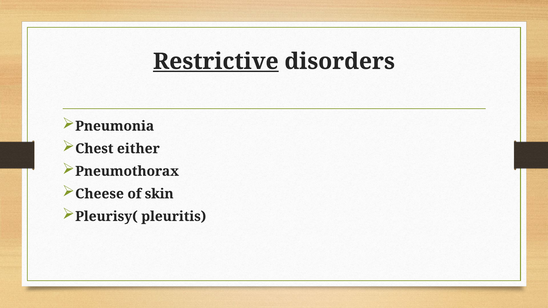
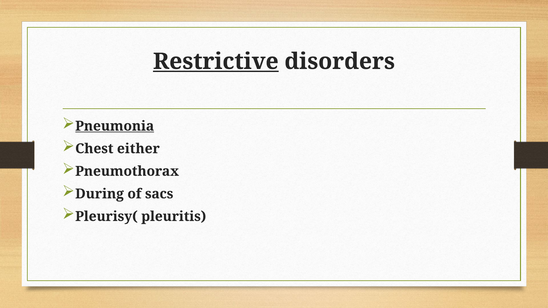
Pneumonia underline: none -> present
Cheese: Cheese -> During
skin: skin -> sacs
